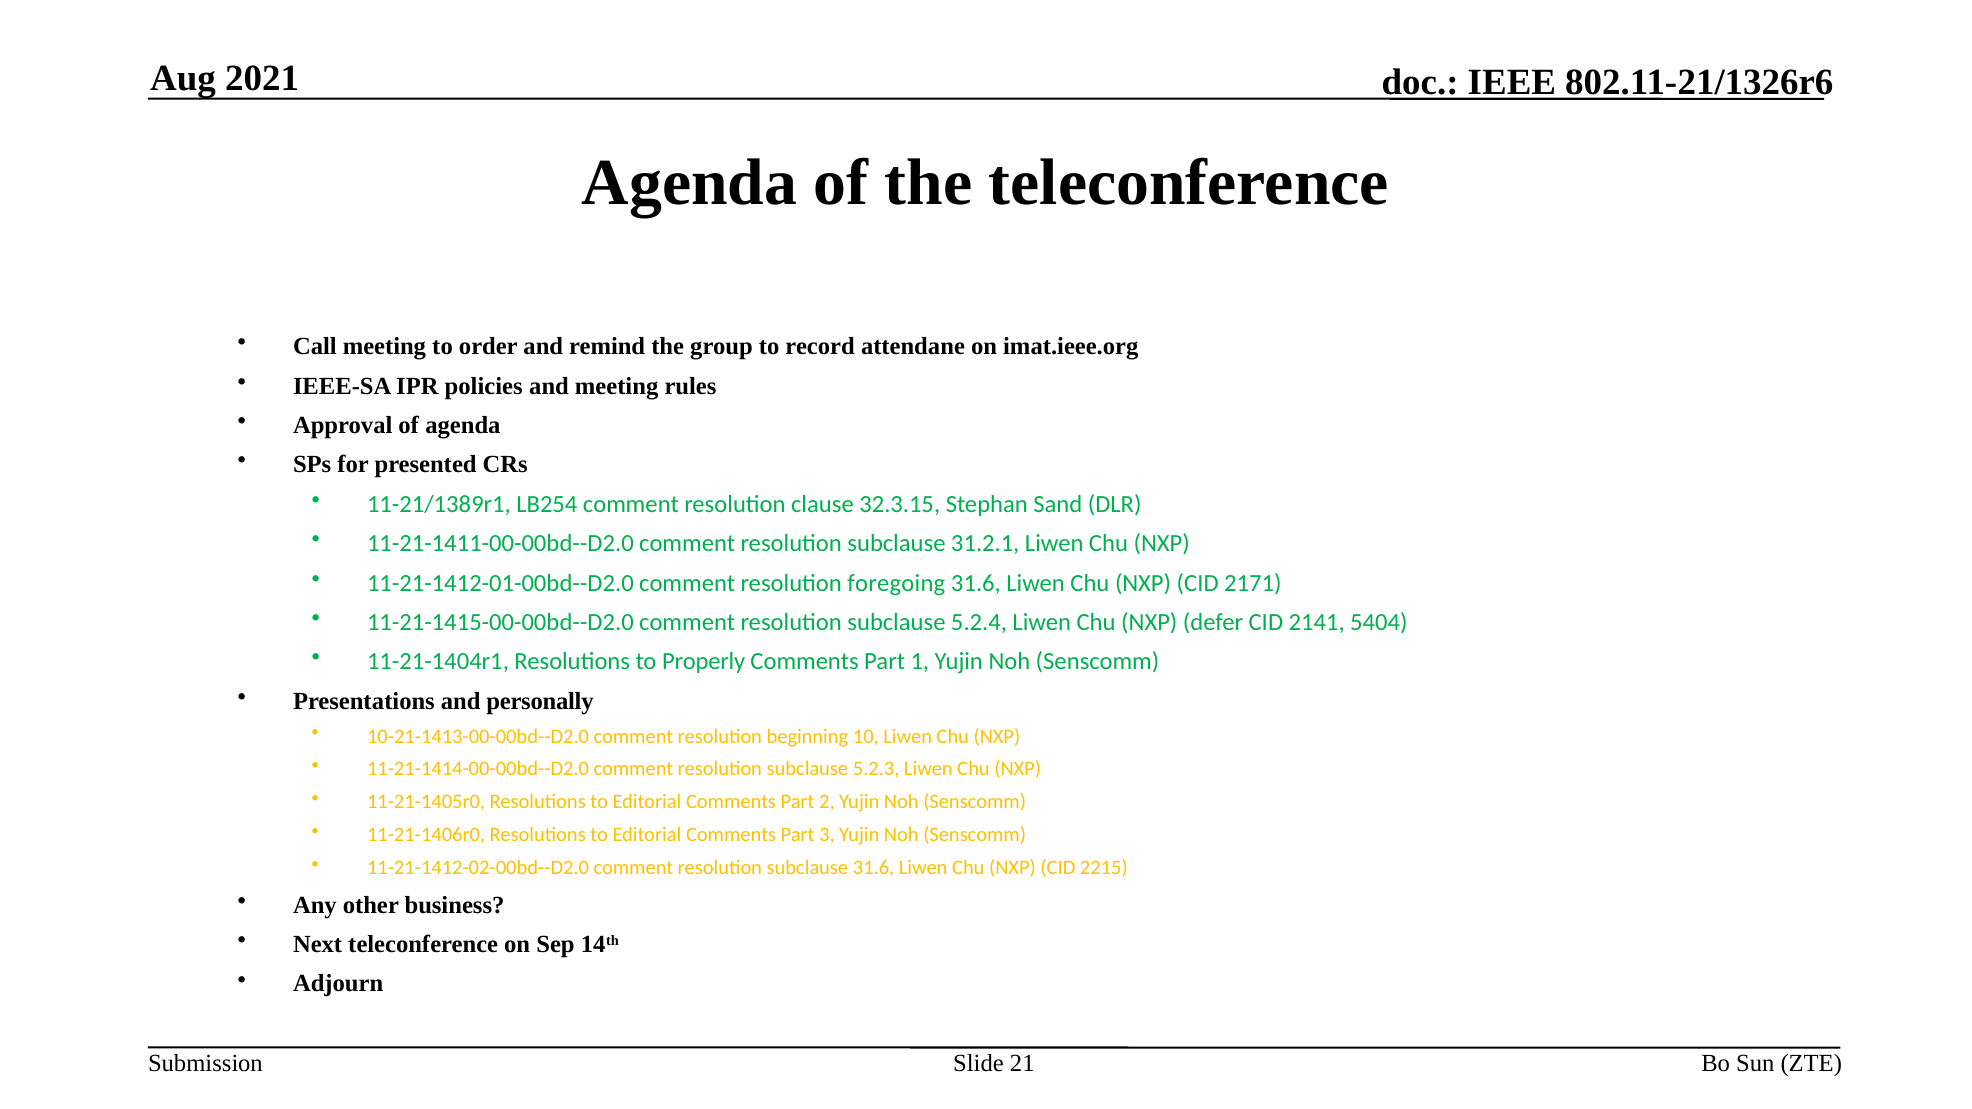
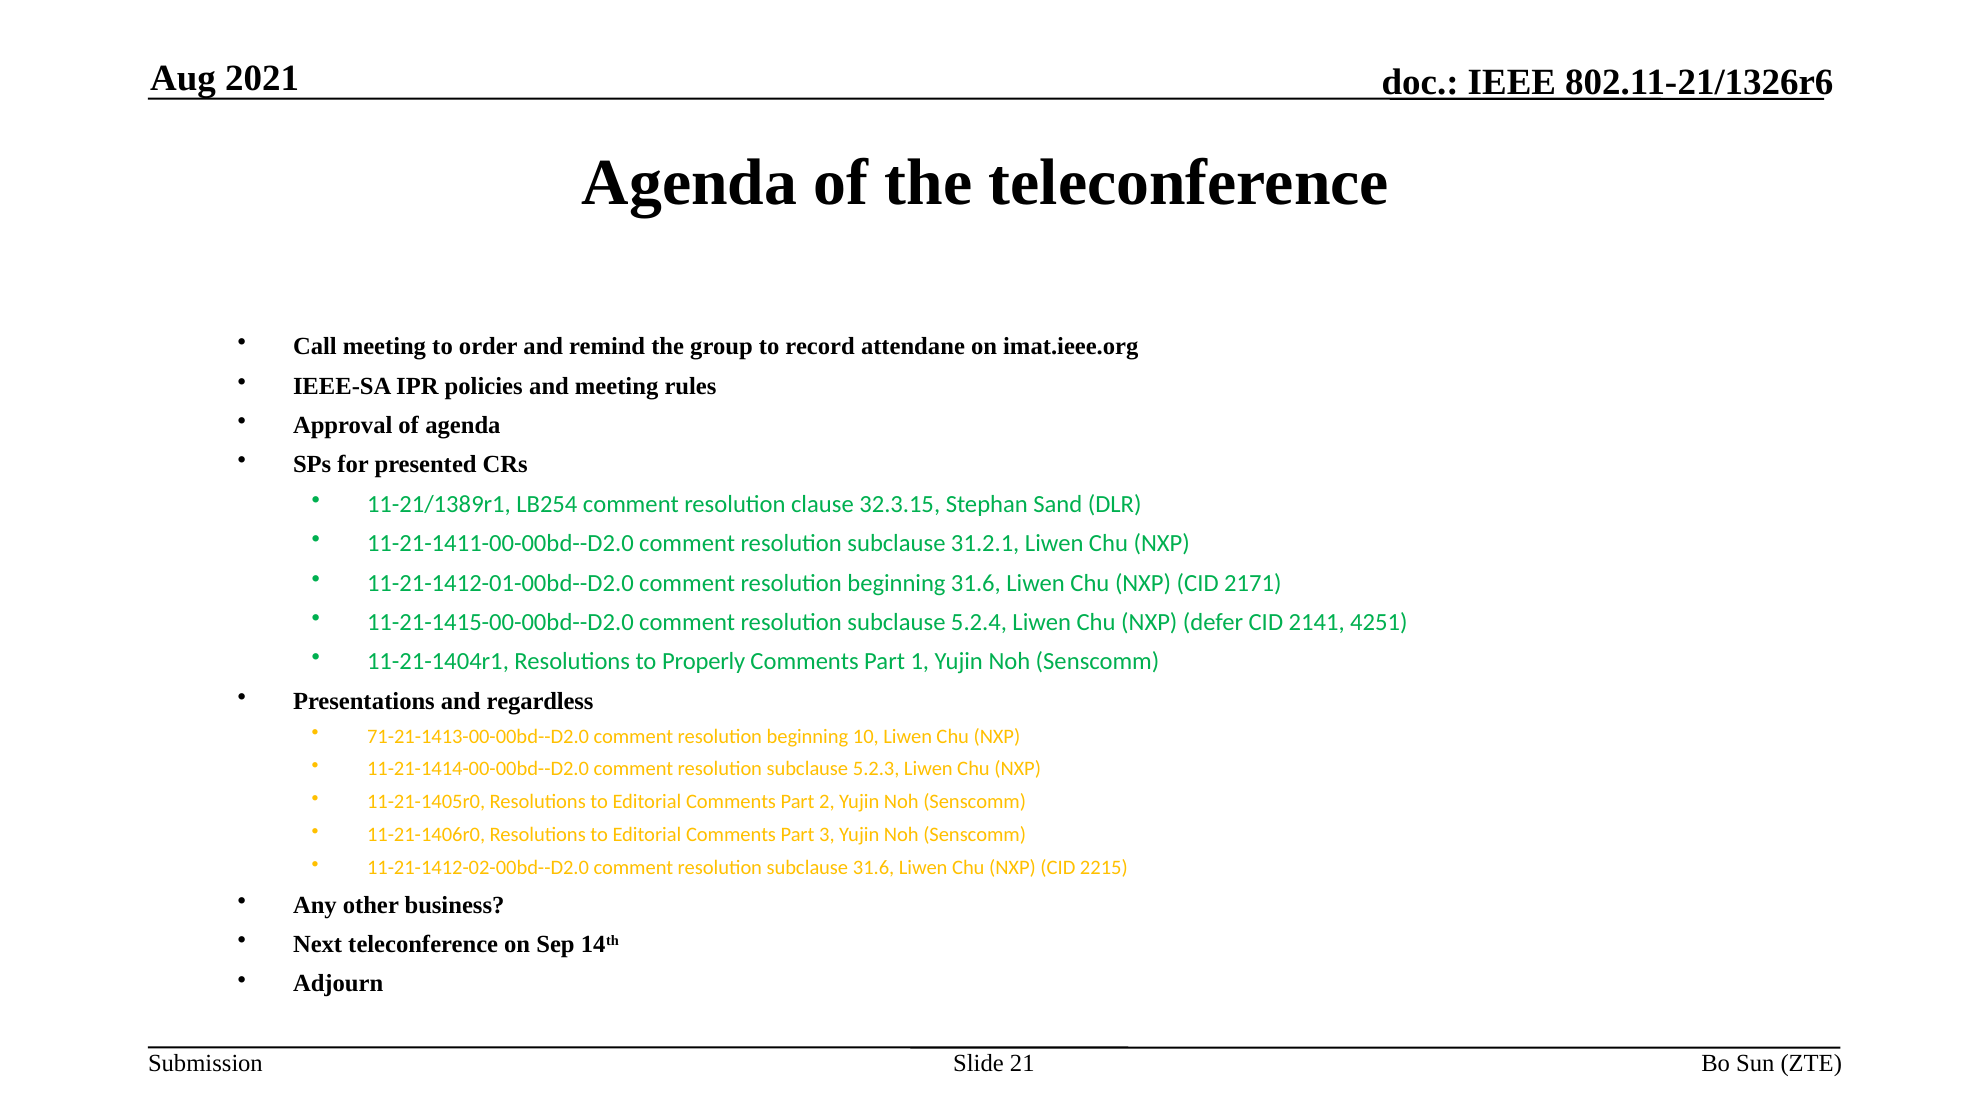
11-21-1412-01-00bd--D2.0 comment resolution foregoing: foregoing -> beginning
5404: 5404 -> 4251
personally: personally -> regardless
10-21-1413-00-00bd--D2.0: 10-21-1413-00-00bd--D2.0 -> 71-21-1413-00-00bd--D2.0
